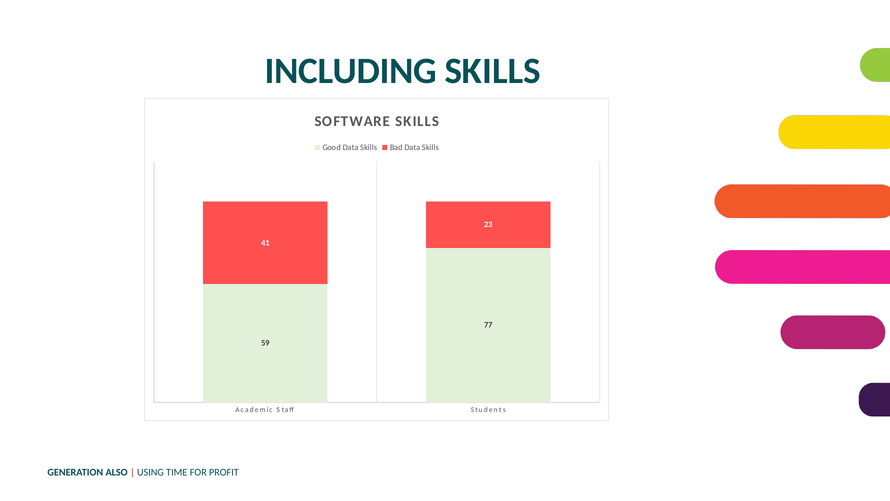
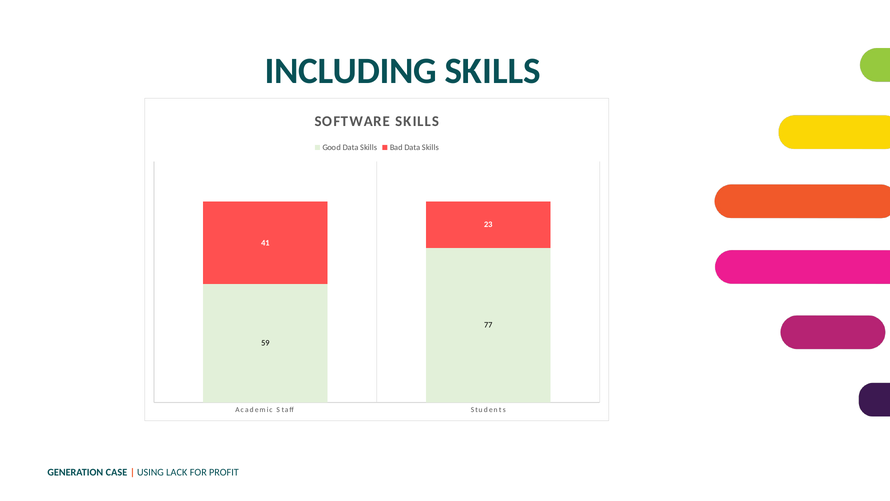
ALSO: ALSO -> CASE
TIME: TIME -> LACK
